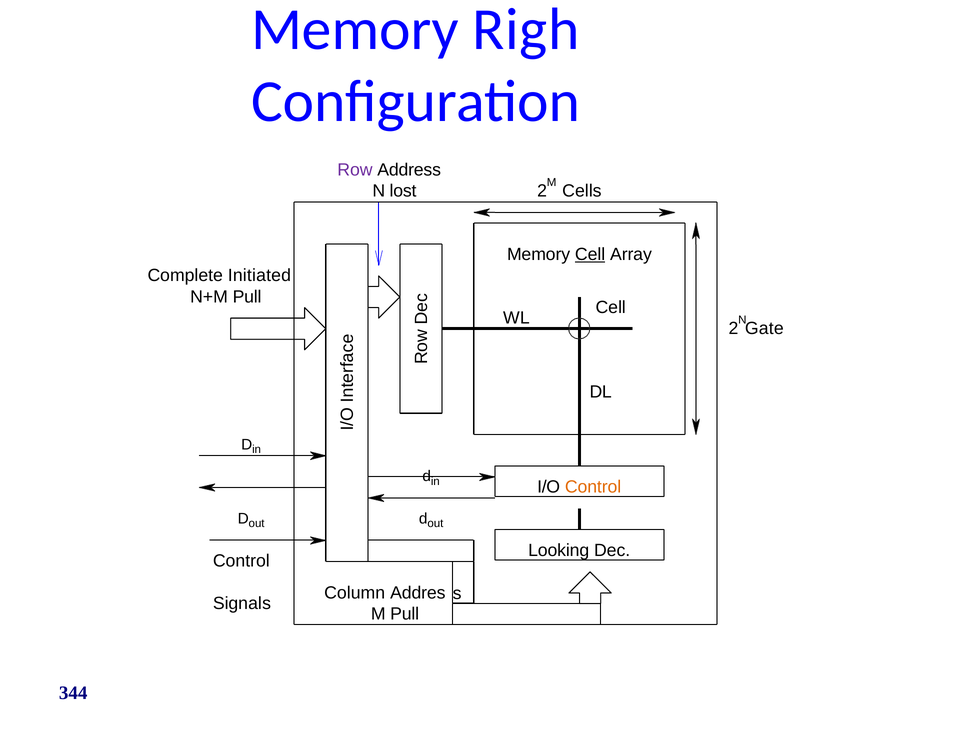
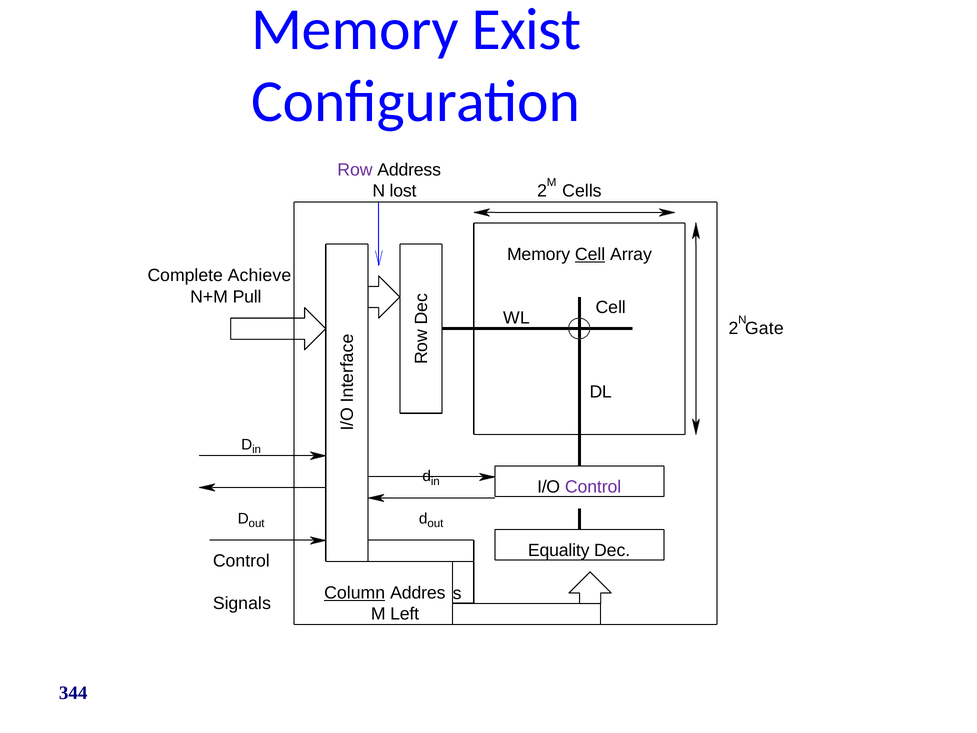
Righ: Righ -> Exist
Initiated: Initiated -> Achieve
Control at (593, 487) colour: orange -> purple
Looking: Looking -> Equality
Column underline: none -> present
M Pull: Pull -> Left
